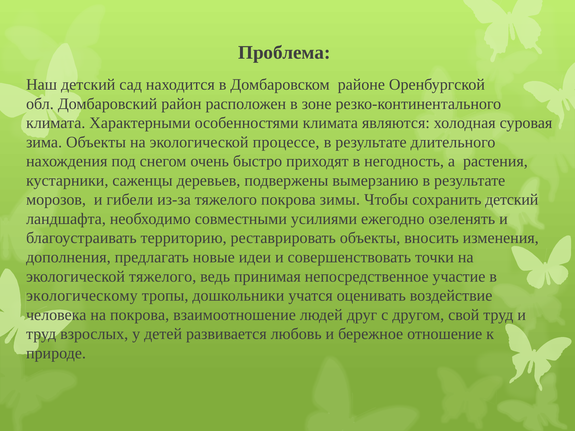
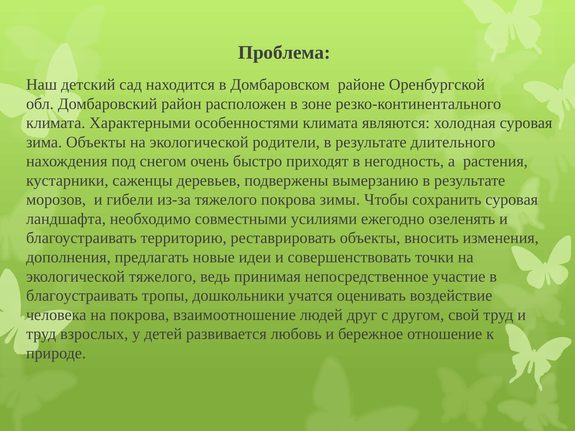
процессе: процессе -> родители
сохранить детский: детский -> суровая
экологическому at (82, 296): экологическому -> благоустраивать
